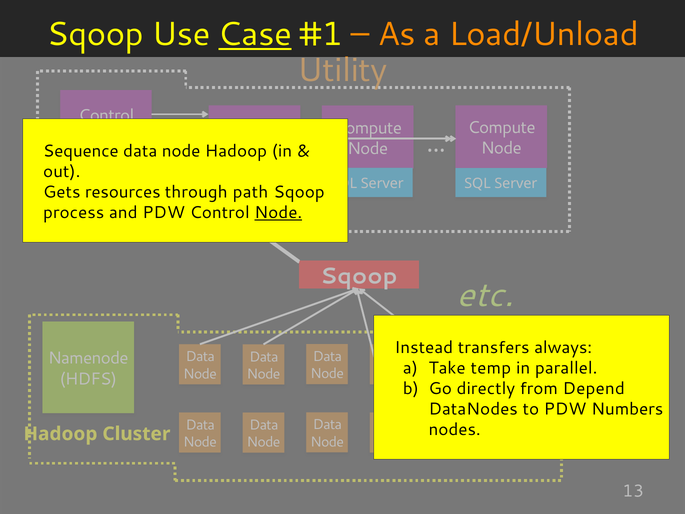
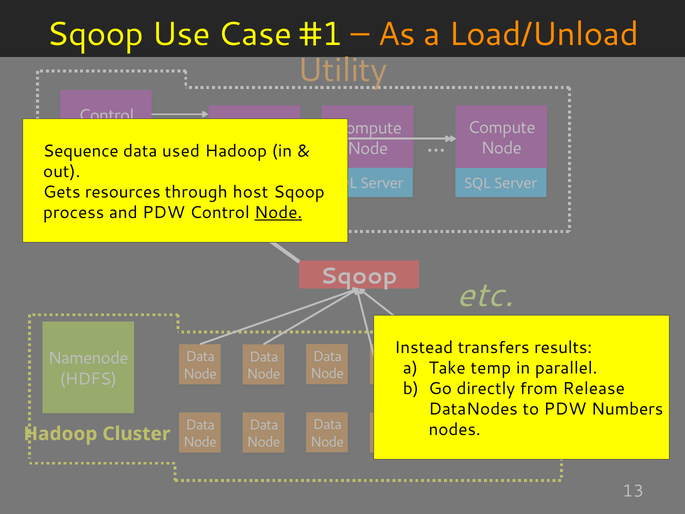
Case underline: present -> none
node at (181, 151): node -> used
path: path -> host
always: always -> results
Depend: Depend -> Release
